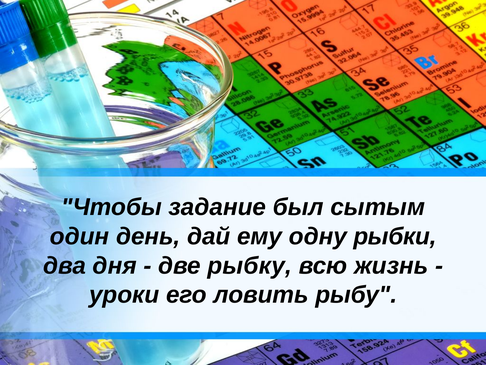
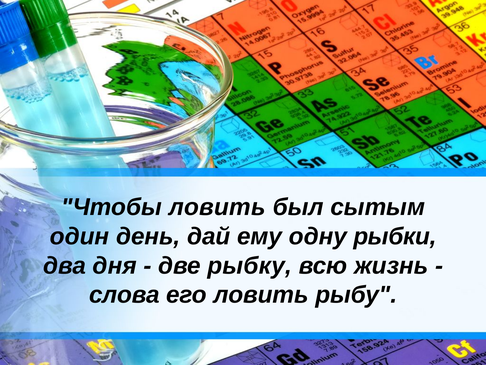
Чтобы задание: задание -> ловить
уроки: уроки -> слова
